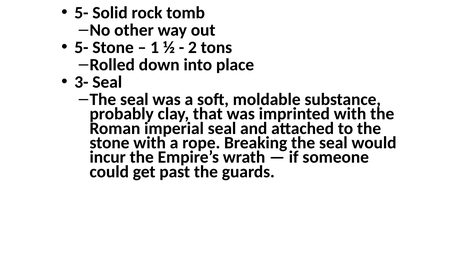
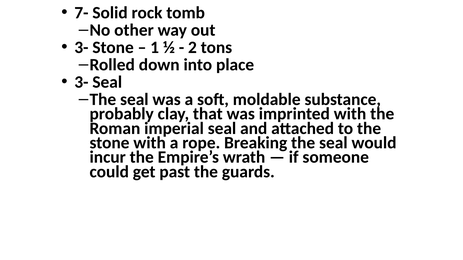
5- at (81, 13): 5- -> 7-
5- at (81, 48): 5- -> 3-
